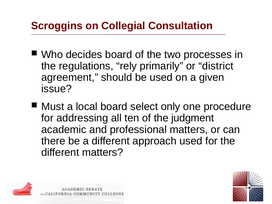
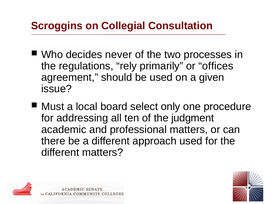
decides board: board -> never
district: district -> offices
